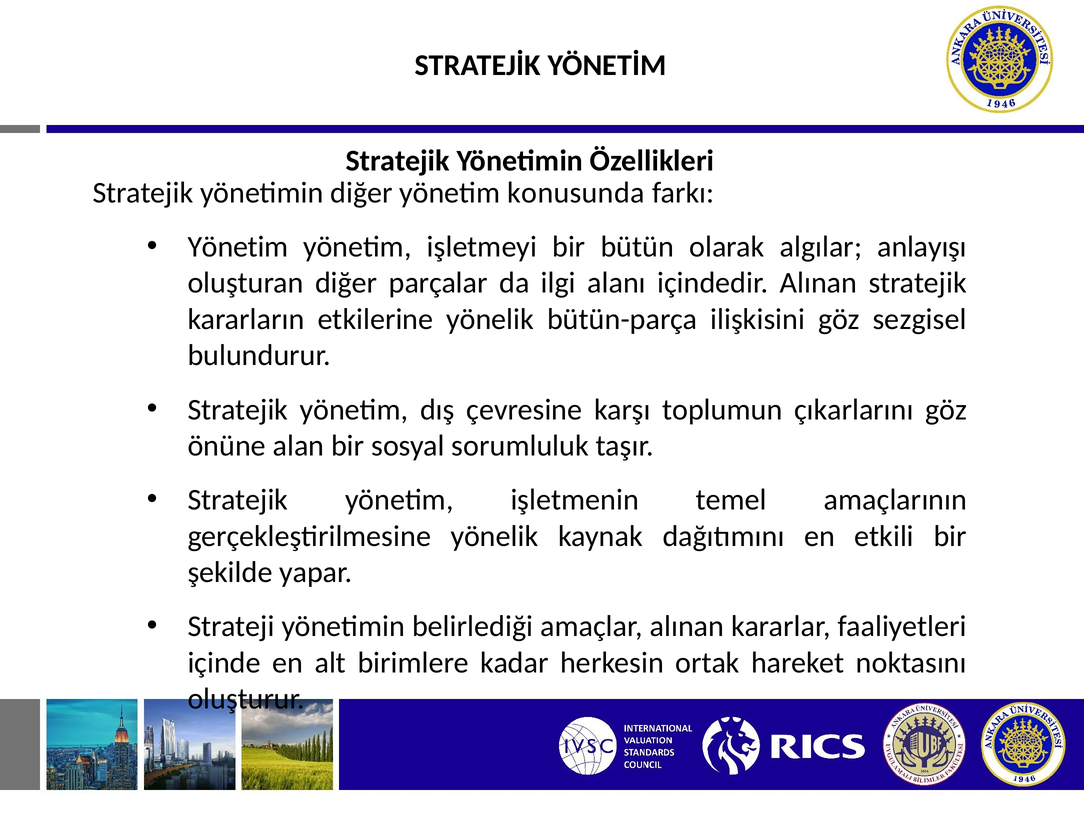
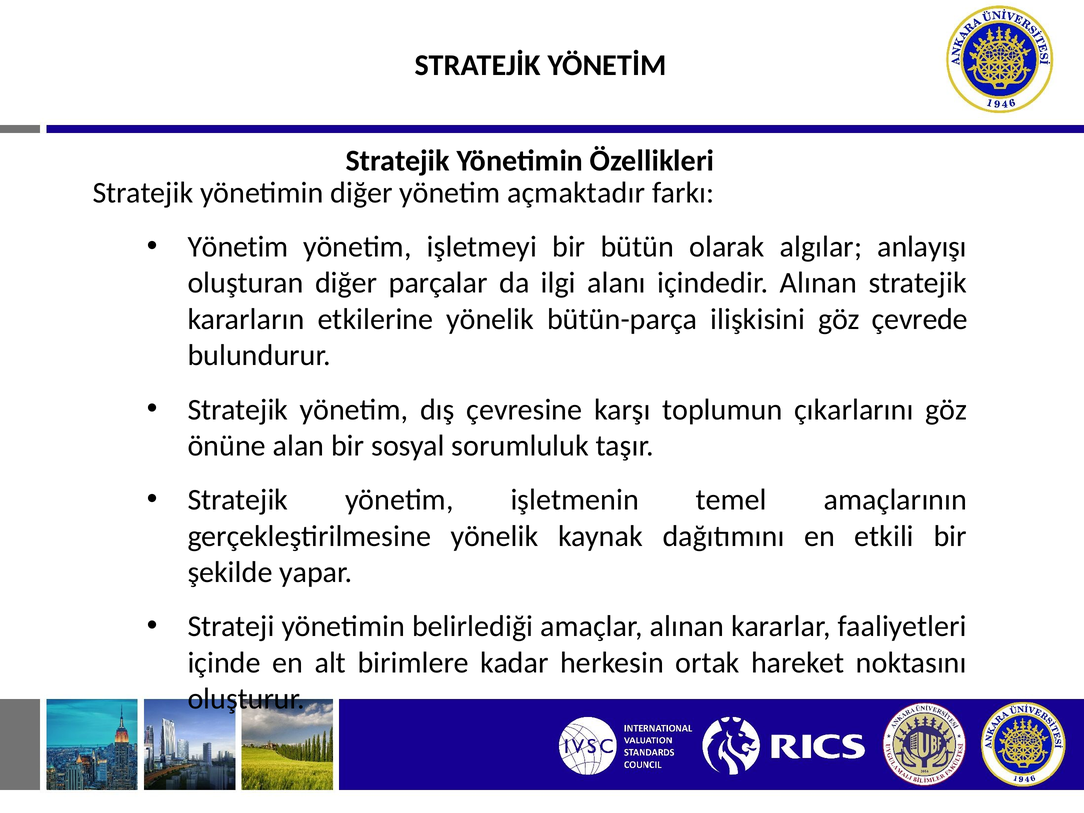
konusunda: konusunda -> açmaktadır
sezgisel: sezgisel -> çevrede
